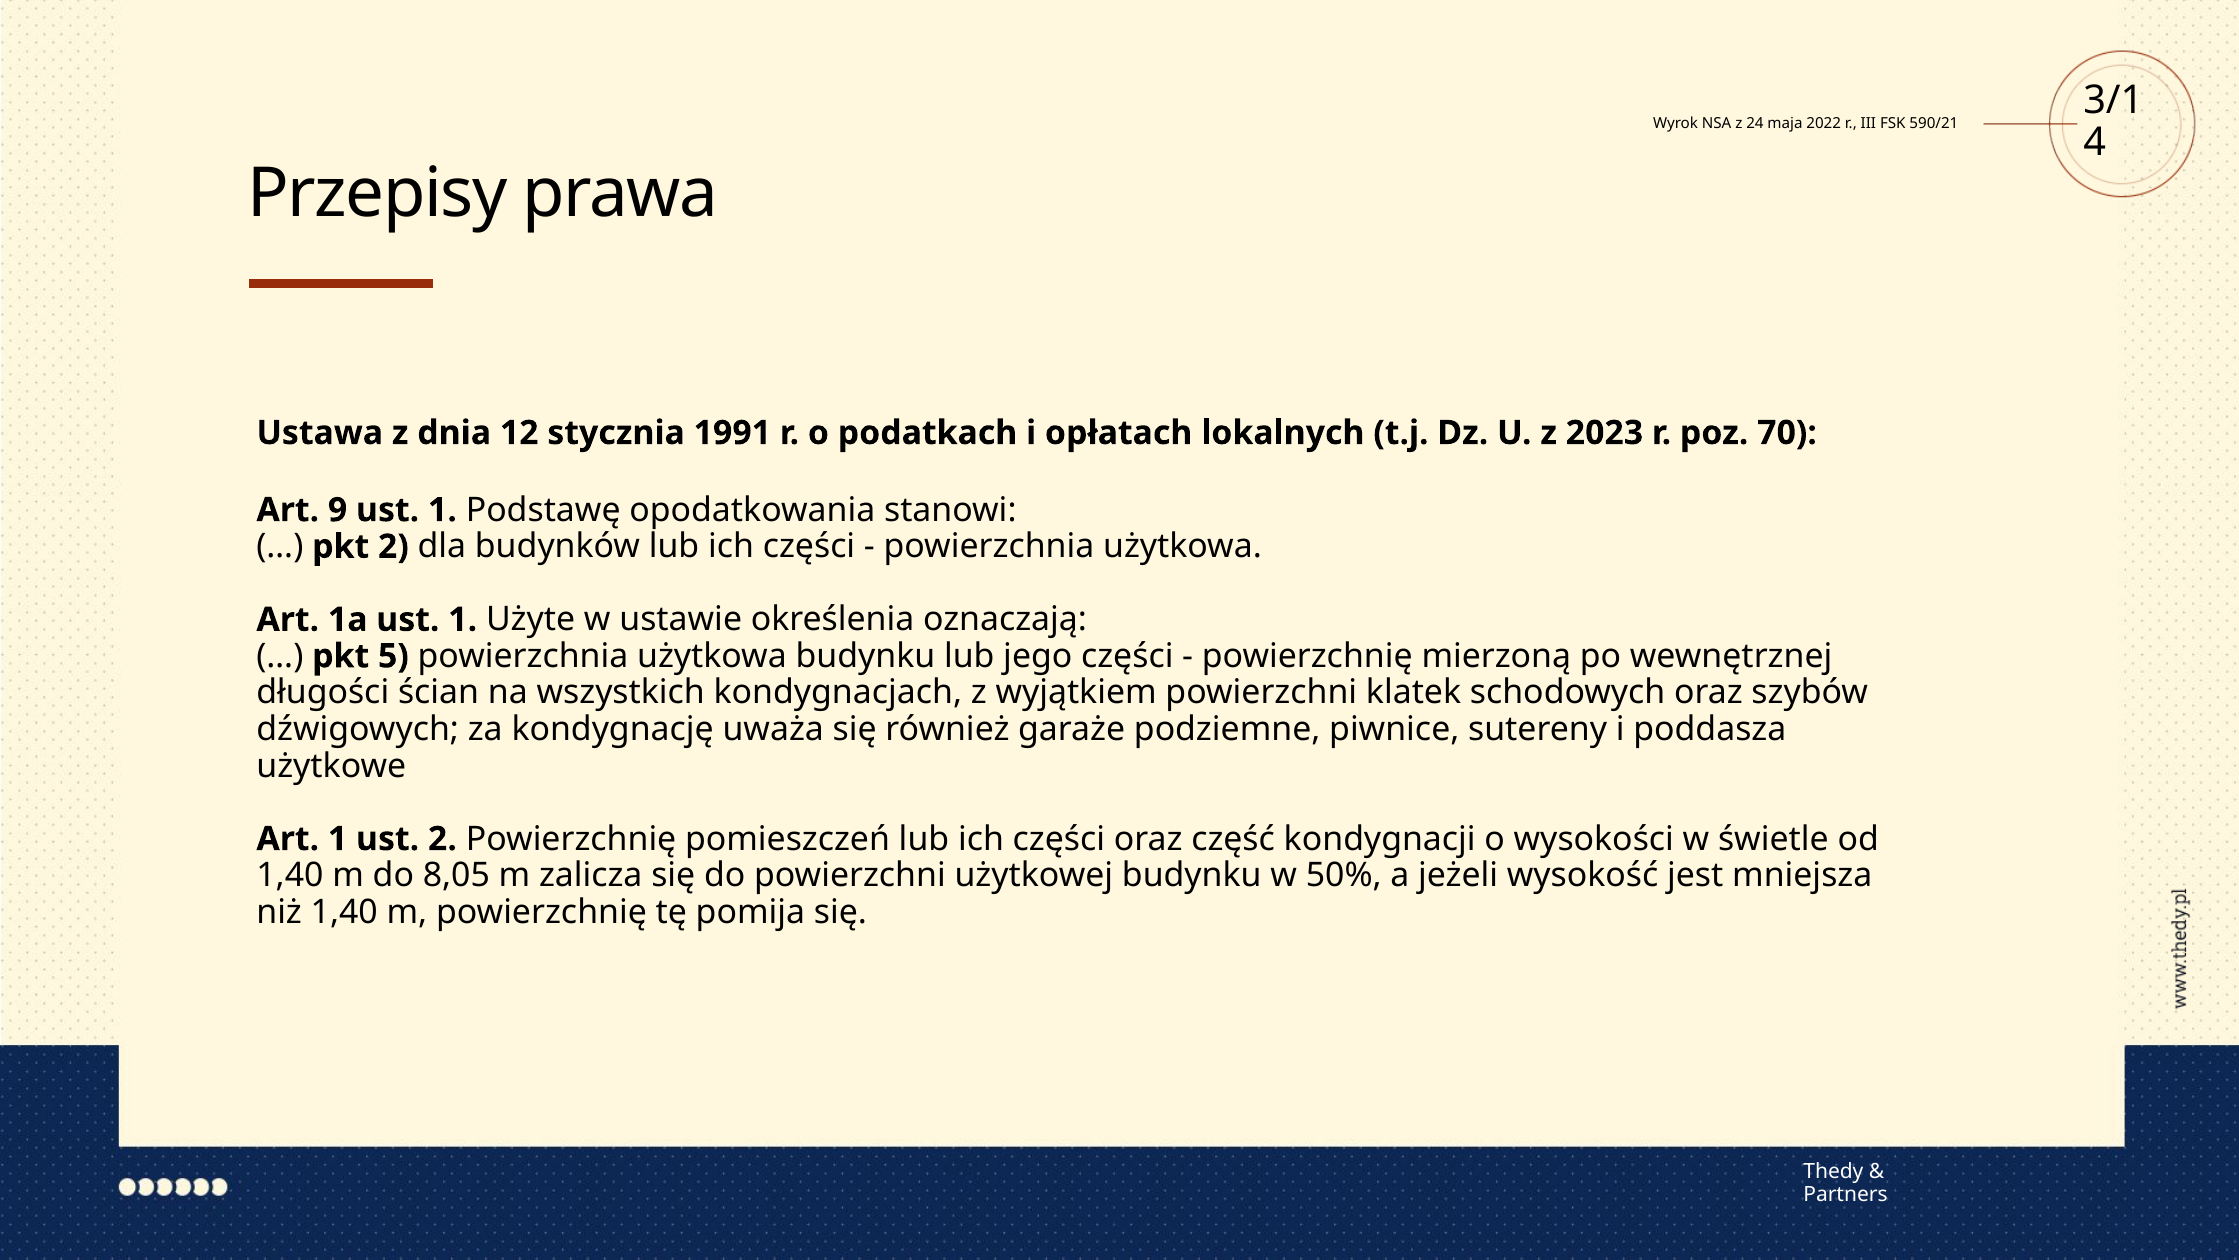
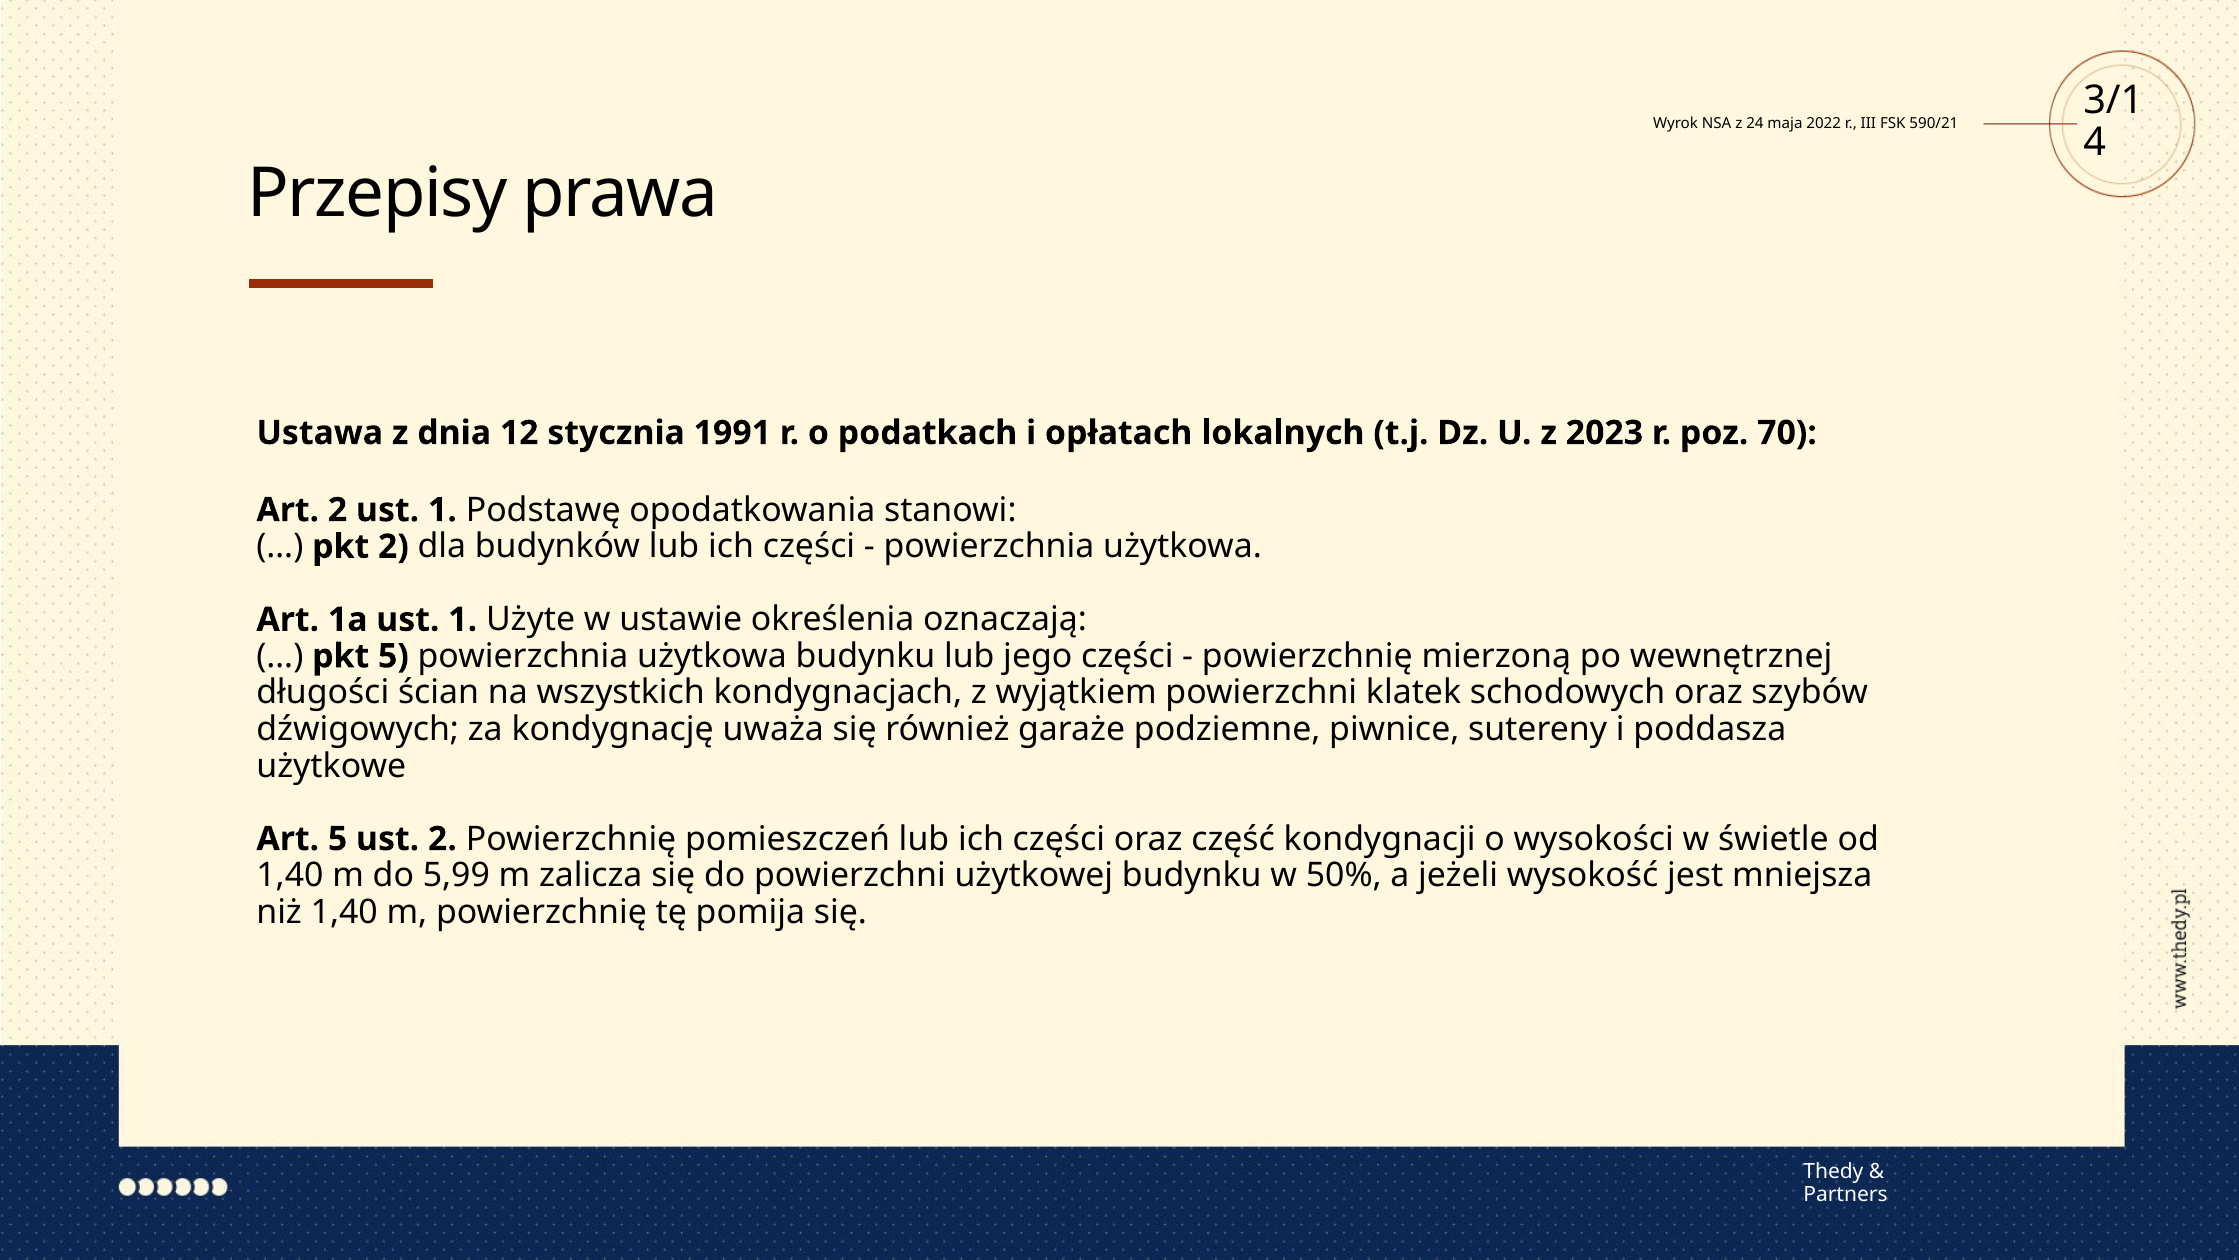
Art 9: 9 -> 2
Art 1: 1 -> 5
8,05: 8,05 -> 5,99
